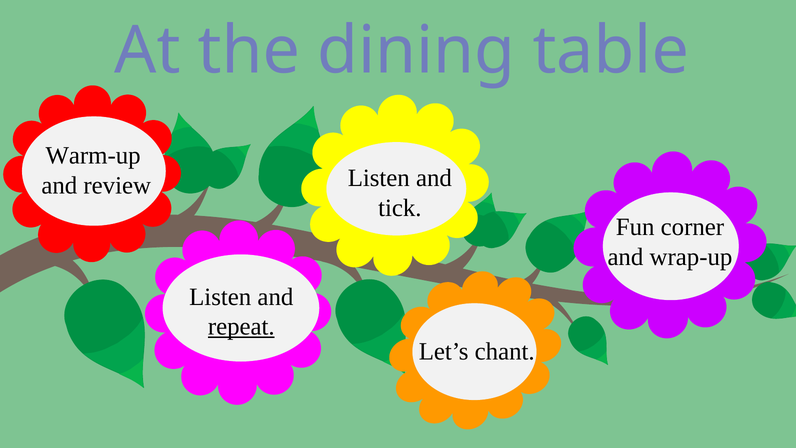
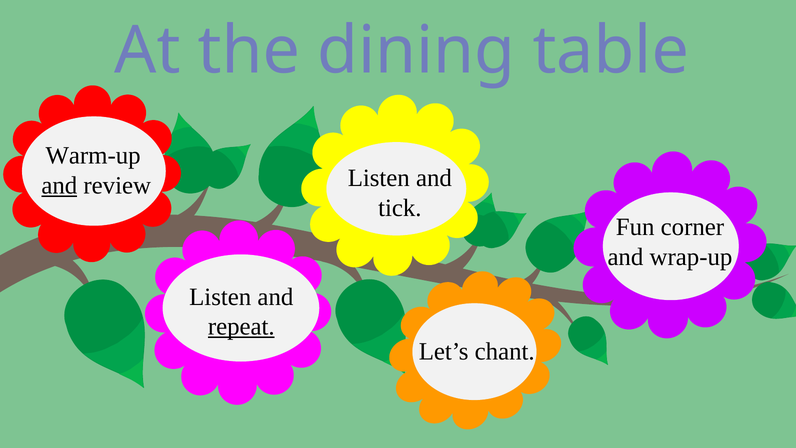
and at (59, 185) underline: none -> present
